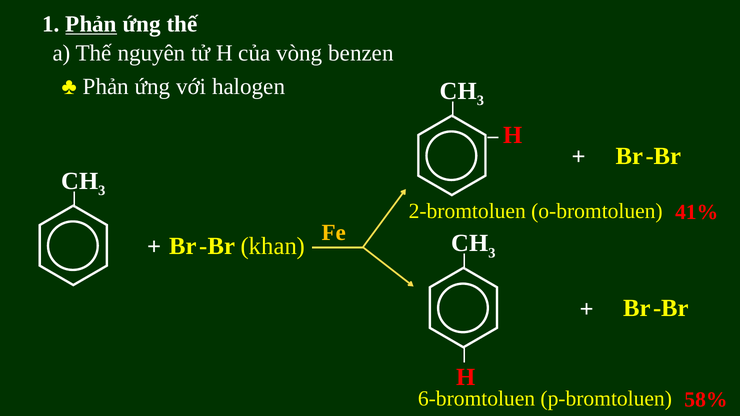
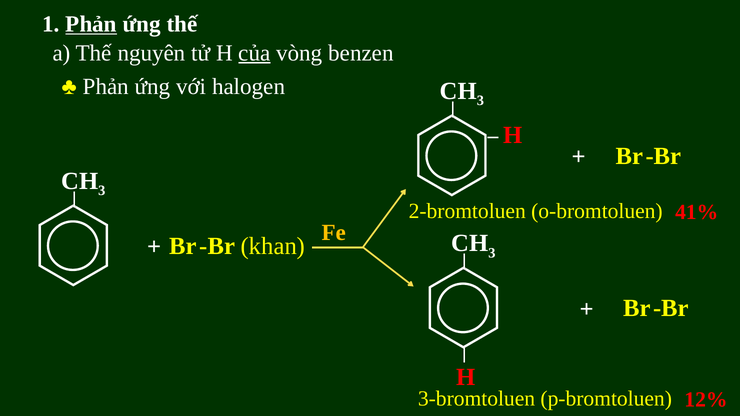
của underline: none -> present
6-bromtoluen: 6-bromtoluen -> 3-bromtoluen
58%: 58% -> 12%
